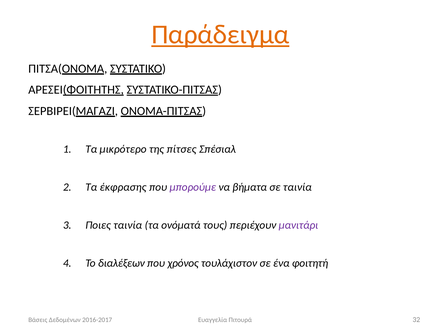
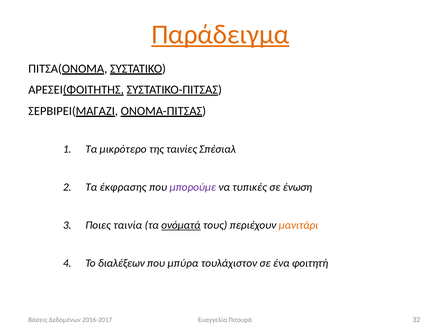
πίτσες: πίτσες -> ταινίες
βήματα: βήματα -> τυπικές
σε ταινία: ταινία -> ένωση
ονόματά underline: none -> present
μανιτάρι colour: purple -> orange
χρόνος: χρόνος -> μπύρα
